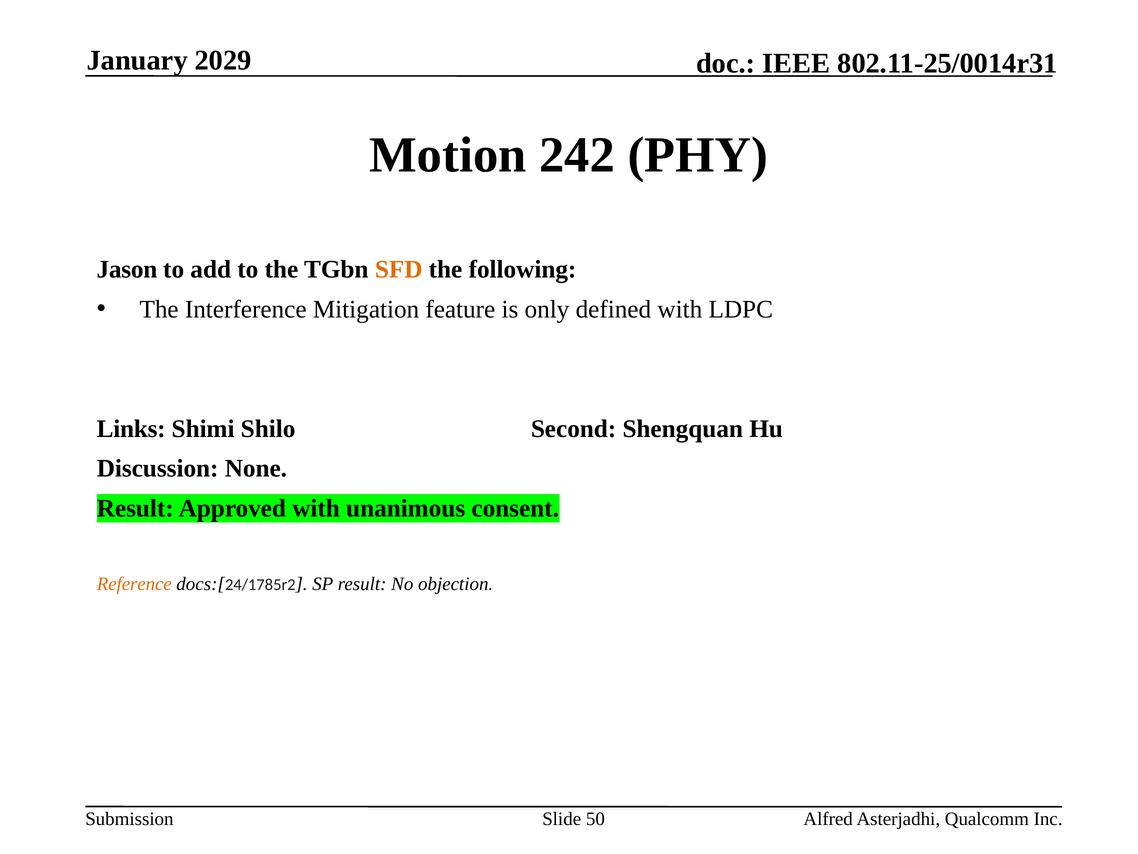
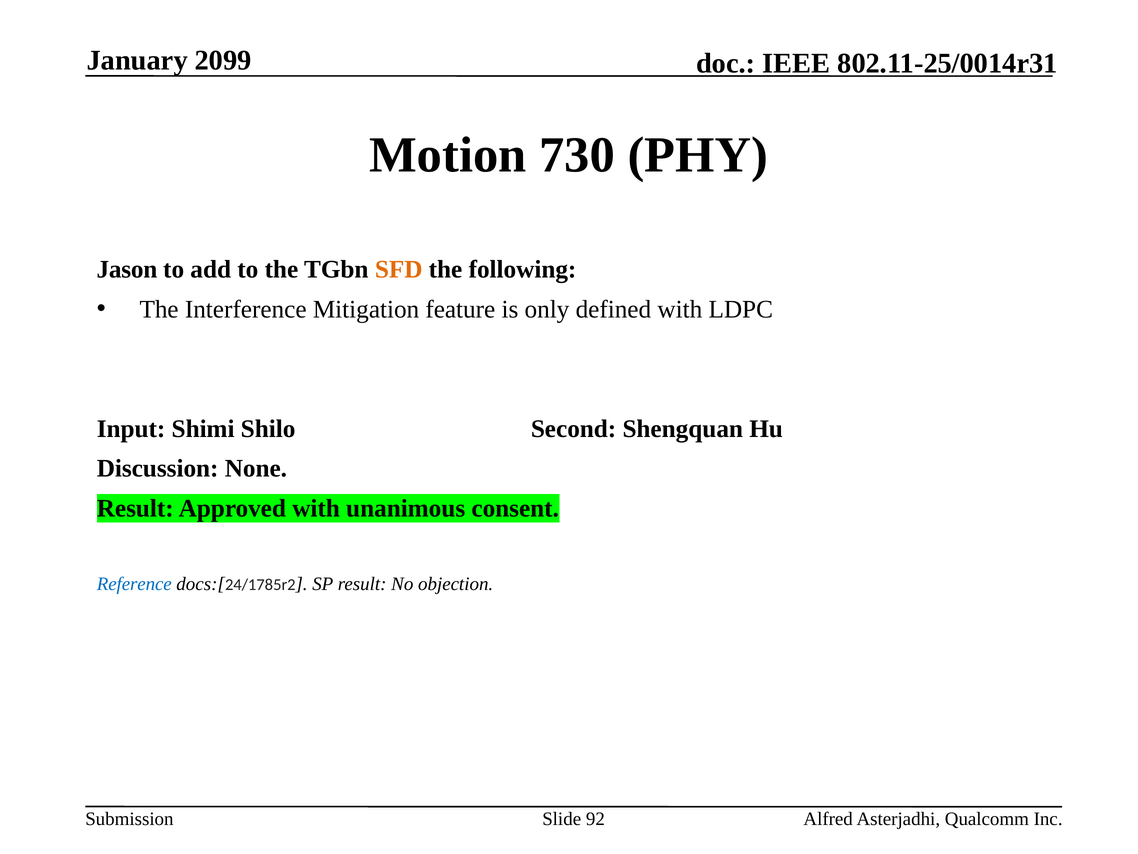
2029: 2029 -> 2099
242: 242 -> 730
Links: Links -> Input
Reference colour: orange -> blue
50: 50 -> 92
